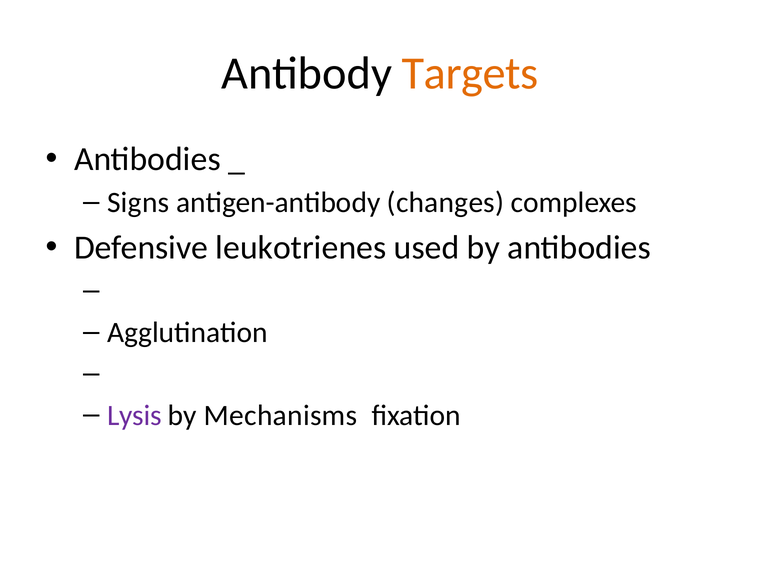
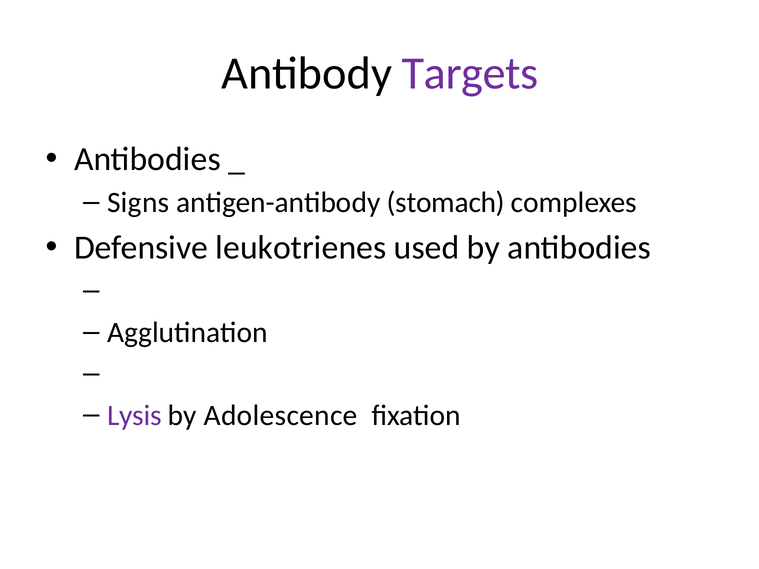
Targets colour: orange -> purple
changes: changes -> stomach
Mechanisms: Mechanisms -> Adolescence
